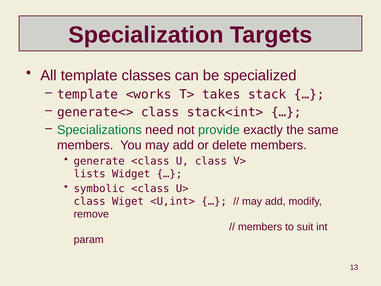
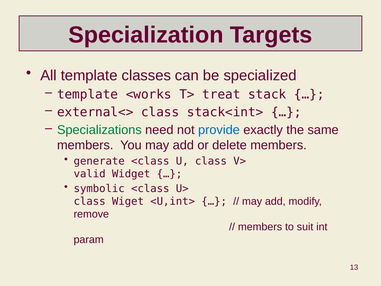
takes: takes -> treat
generate<>: generate<> -> external<>
provide colour: green -> blue
lists: lists -> valid
